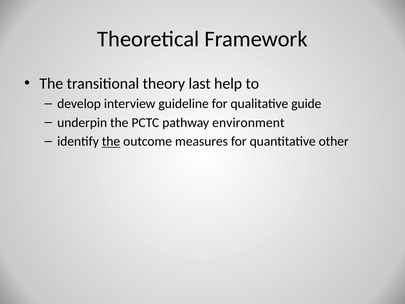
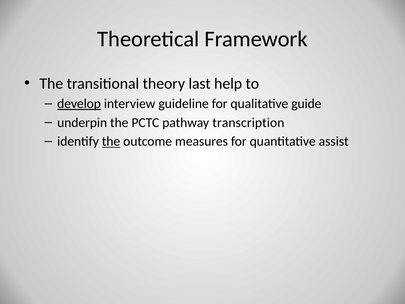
develop underline: none -> present
environment: environment -> transcription
other: other -> assist
